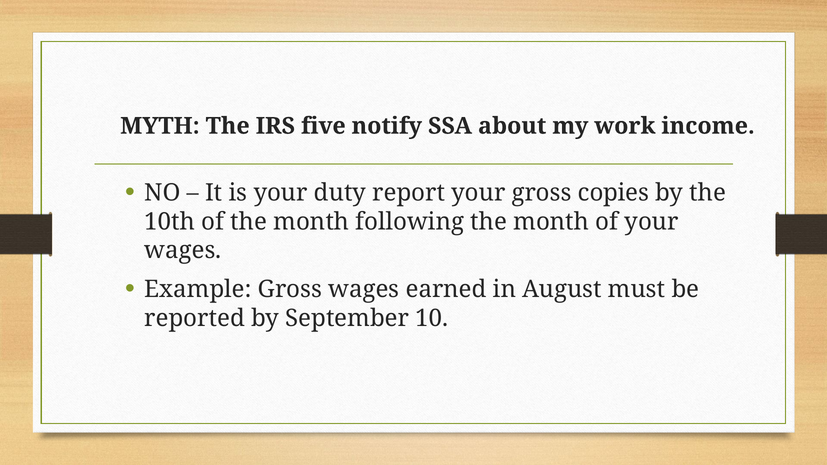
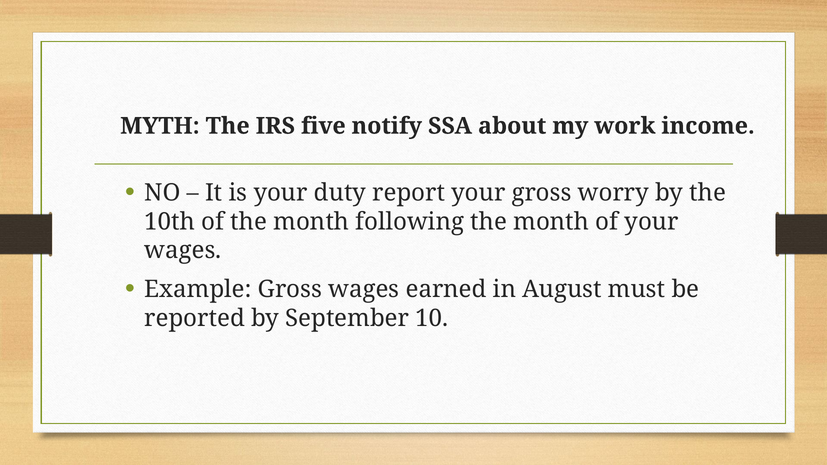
copies: copies -> worry
